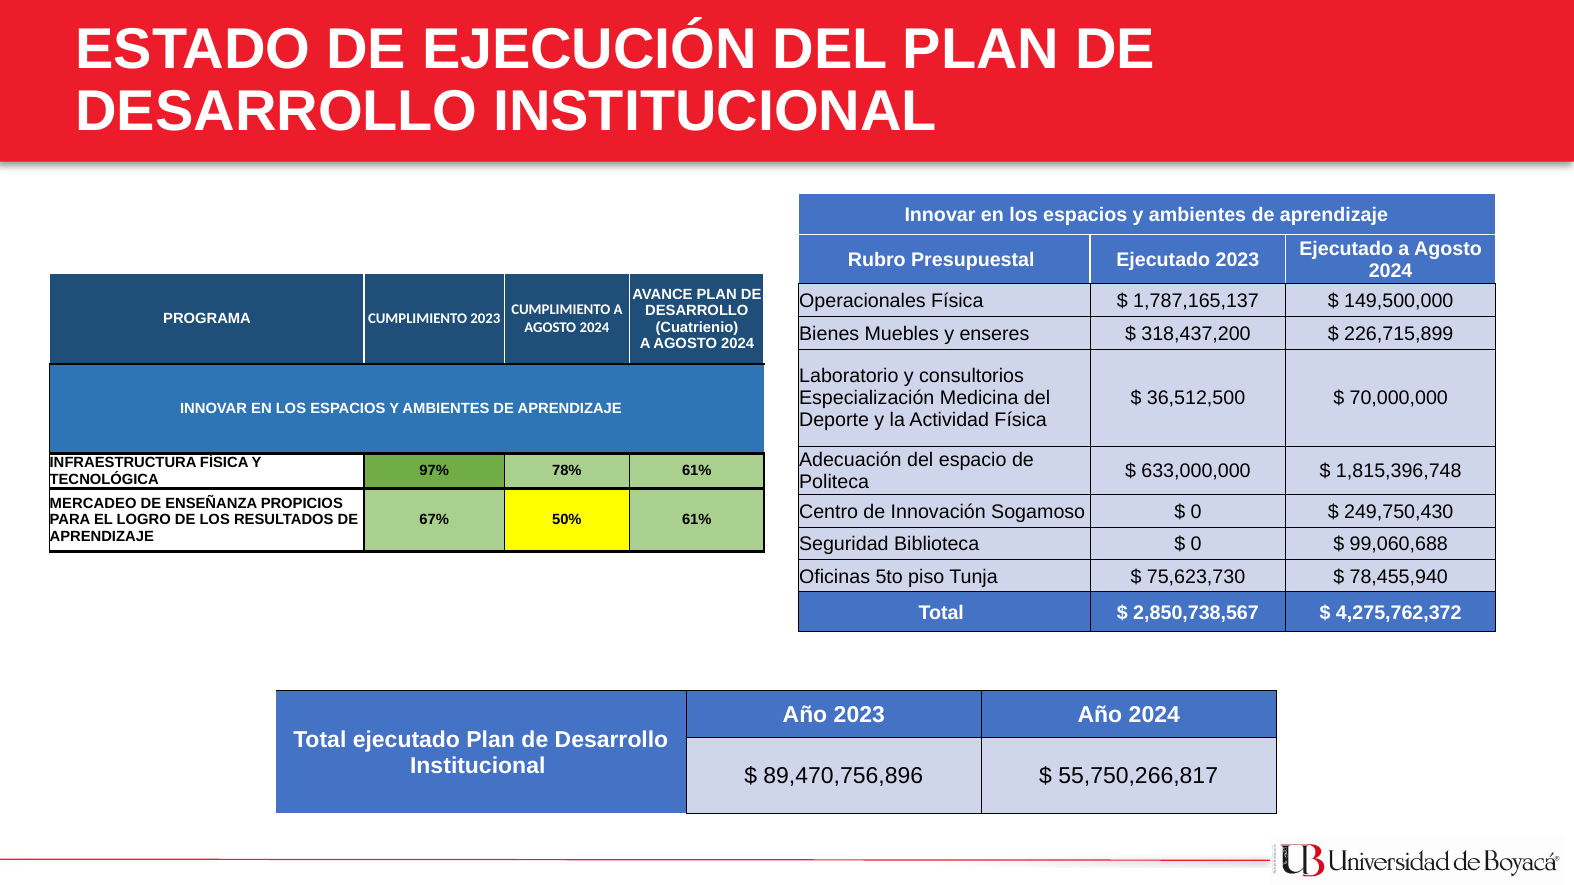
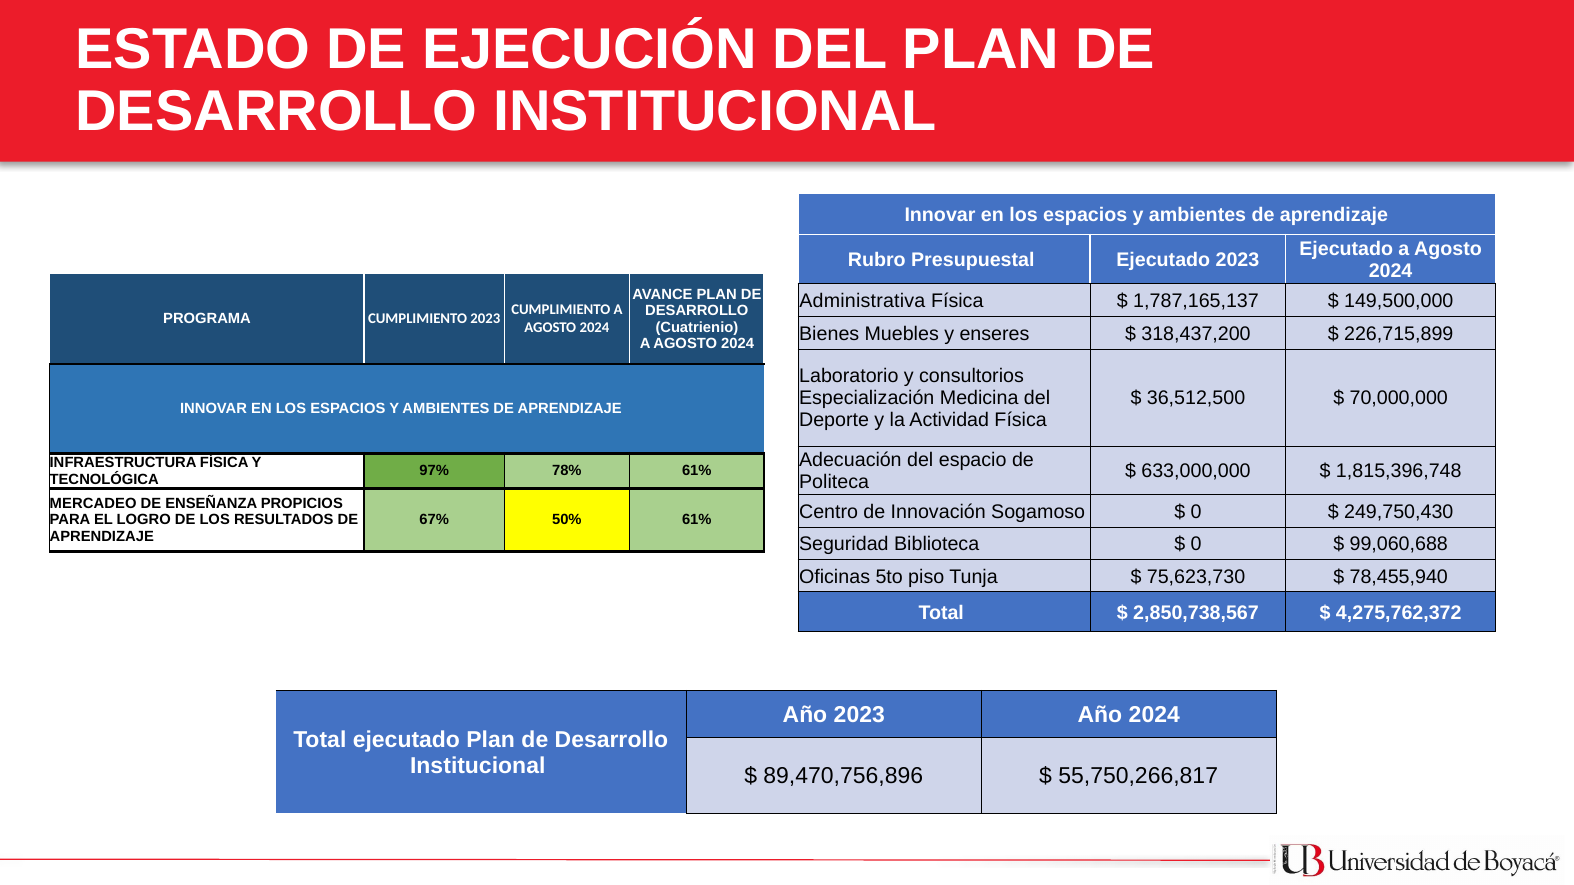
Operacionales: Operacionales -> Administrativa
